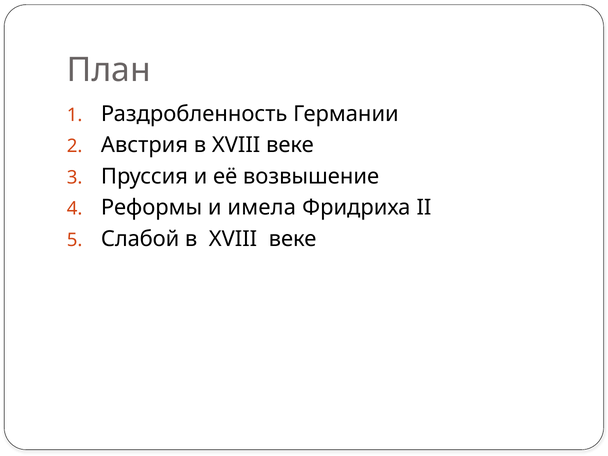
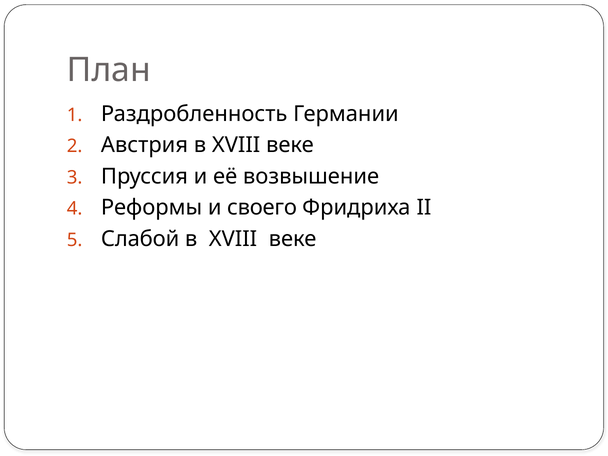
имела: имела -> своего
